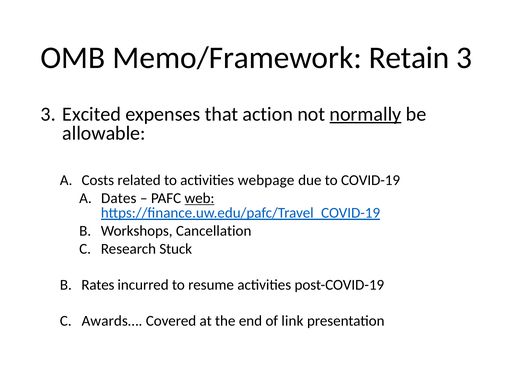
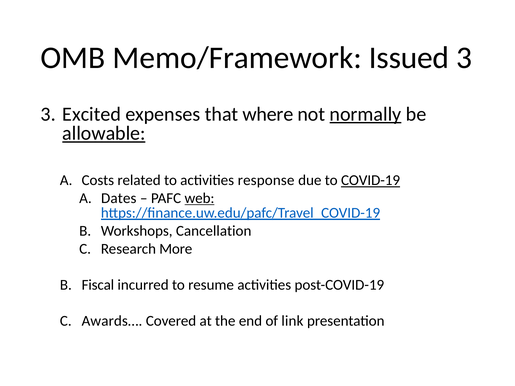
Retain: Retain -> Issued
action: action -> where
allowable underline: none -> present
webpage: webpage -> response
COVID-19 underline: none -> present
Stuck: Stuck -> More
Rates: Rates -> Fiscal
